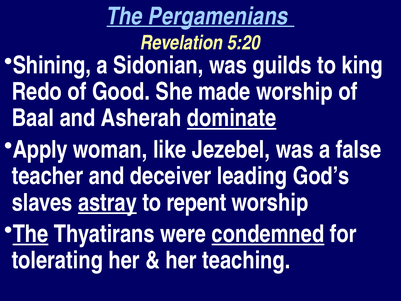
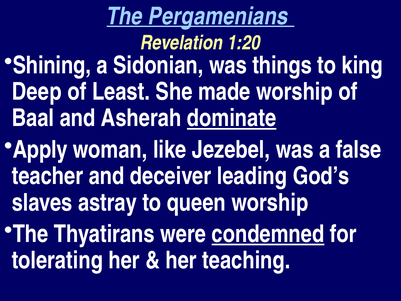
5:20: 5:20 -> 1:20
guilds: guilds -> things
Redo: Redo -> Deep
Good: Good -> Least
astray underline: present -> none
repent: repent -> queen
The at (31, 234) underline: present -> none
